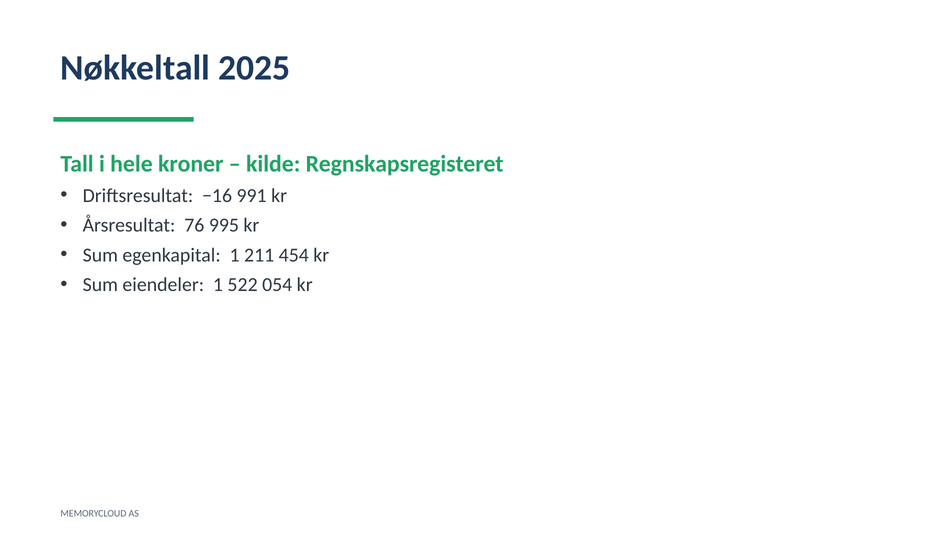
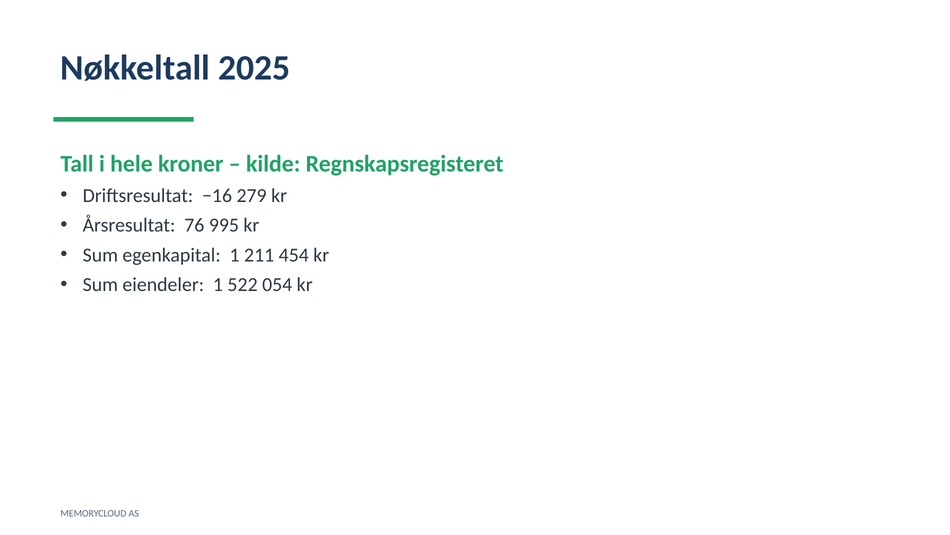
991: 991 -> 279
